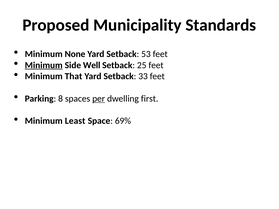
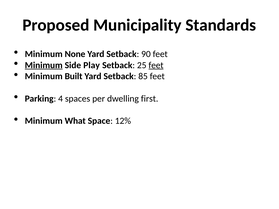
53: 53 -> 90
Well: Well -> Play
feet at (156, 65) underline: none -> present
That: That -> Built
33: 33 -> 85
8: 8 -> 4
per underline: present -> none
Least: Least -> What
69%: 69% -> 12%
